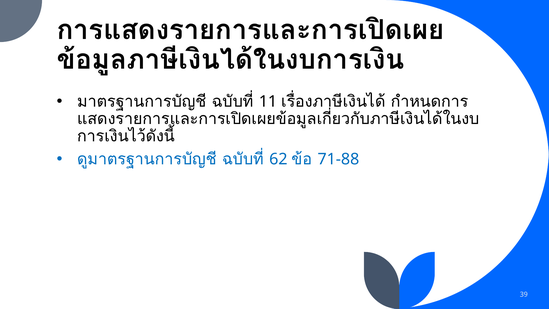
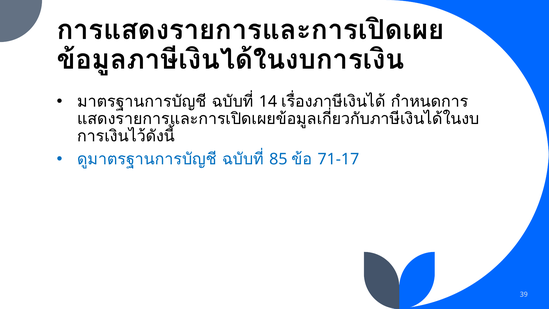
11: 11 -> 14
62: 62 -> 85
71-88: 71-88 -> 71-17
